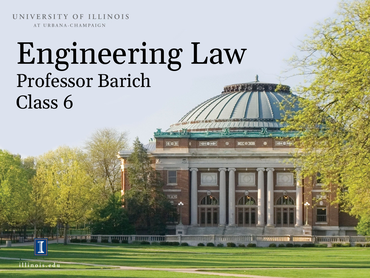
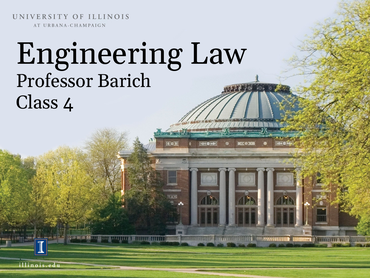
6: 6 -> 4
